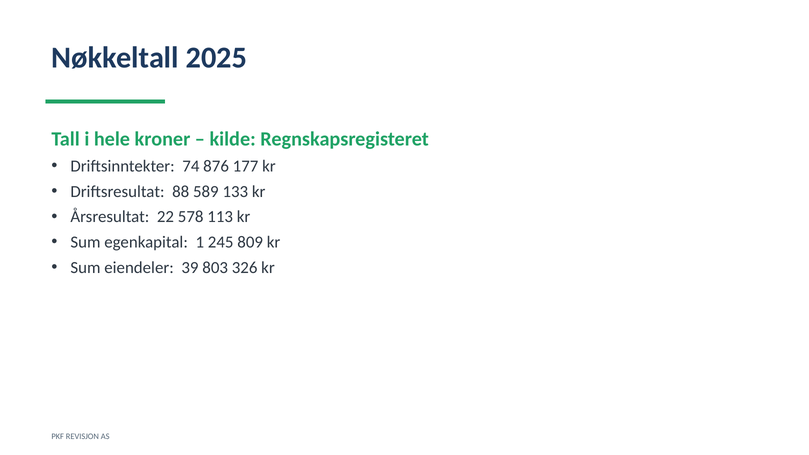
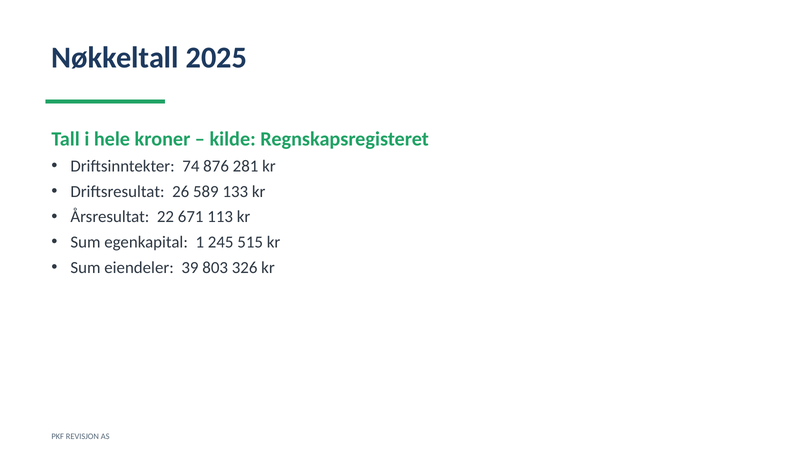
177: 177 -> 281
88: 88 -> 26
578: 578 -> 671
809: 809 -> 515
